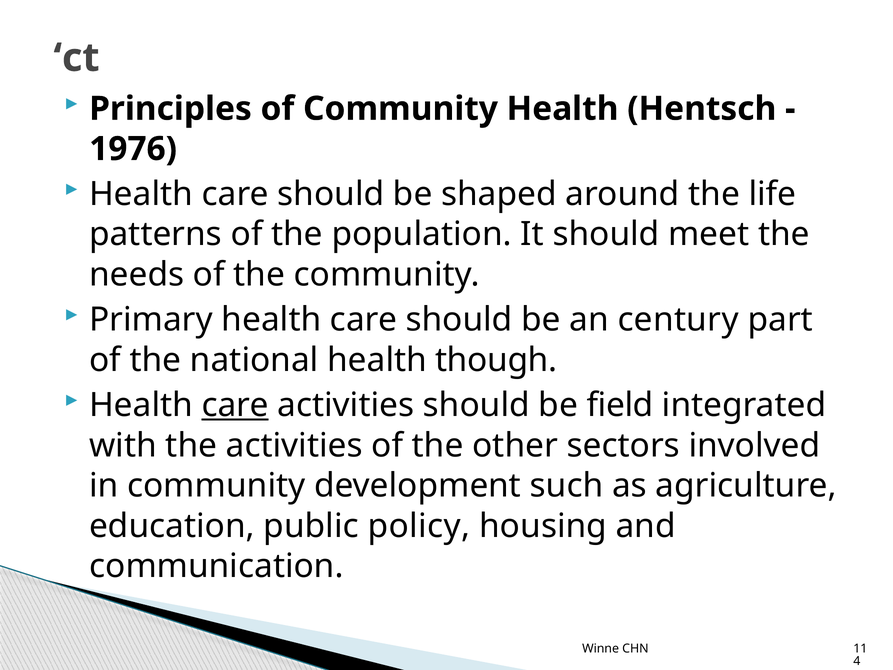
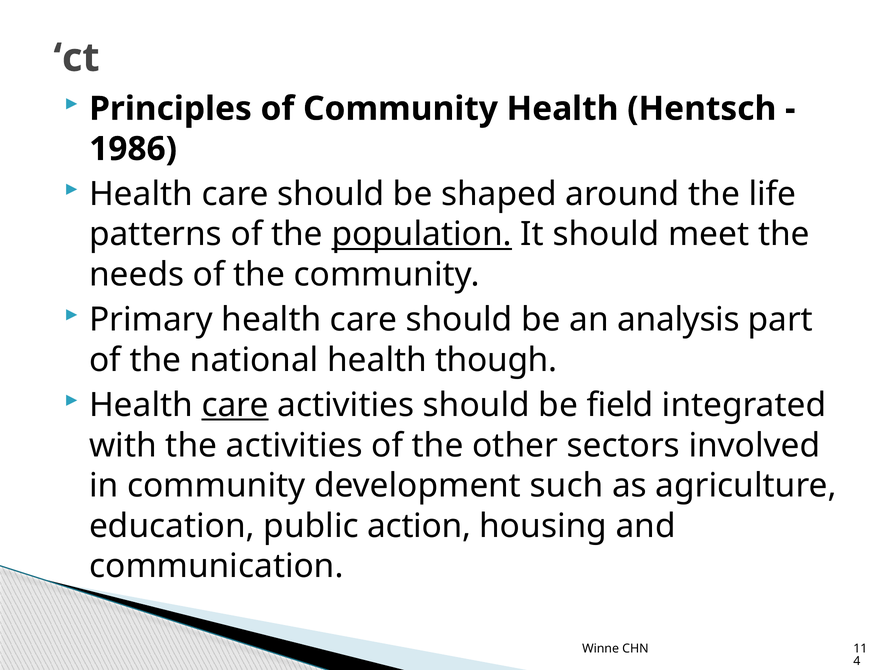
1976: 1976 -> 1986
population underline: none -> present
century: century -> analysis
policy: policy -> action
